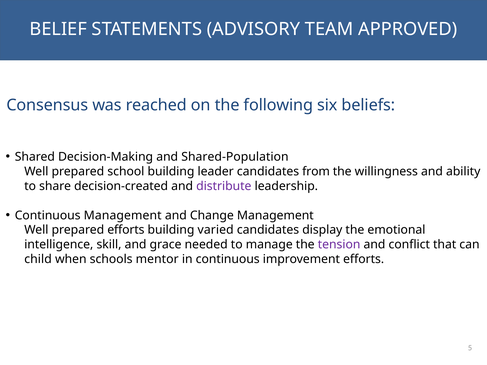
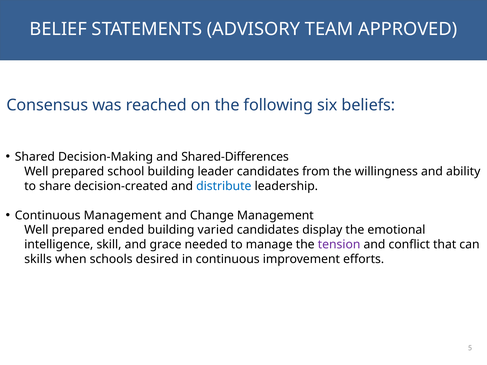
Shared-Population: Shared-Population -> Shared-Differences
distribute colour: purple -> blue
prepared efforts: efforts -> ended
child: child -> skills
mentor: mentor -> desired
